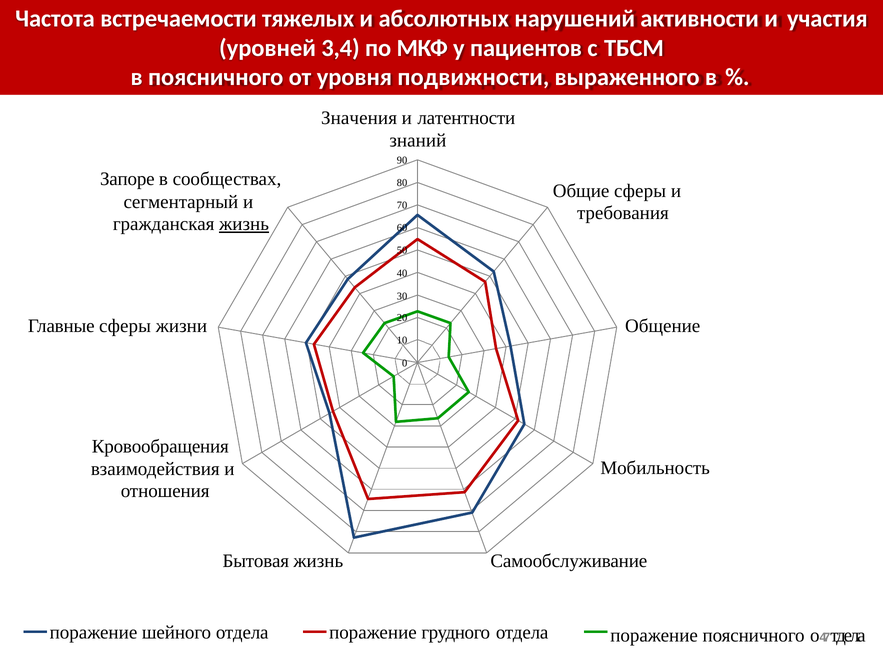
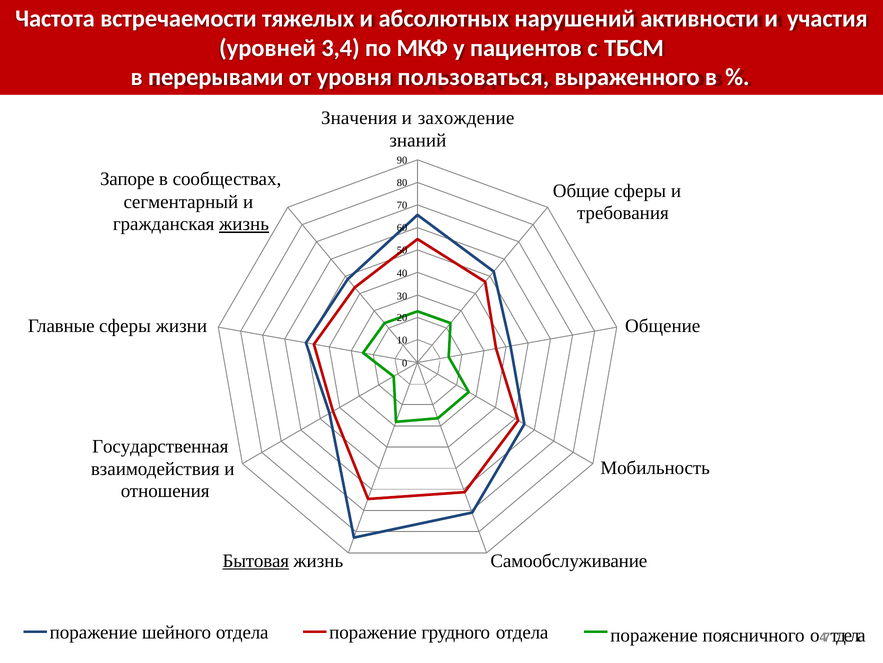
в поясничного: поясничного -> перерывами
подвижности: подвижности -> пользоваться
латентности: латентности -> захождение
Кровообращения: Кровообращения -> Государственная
Бытовая underline: none -> present
